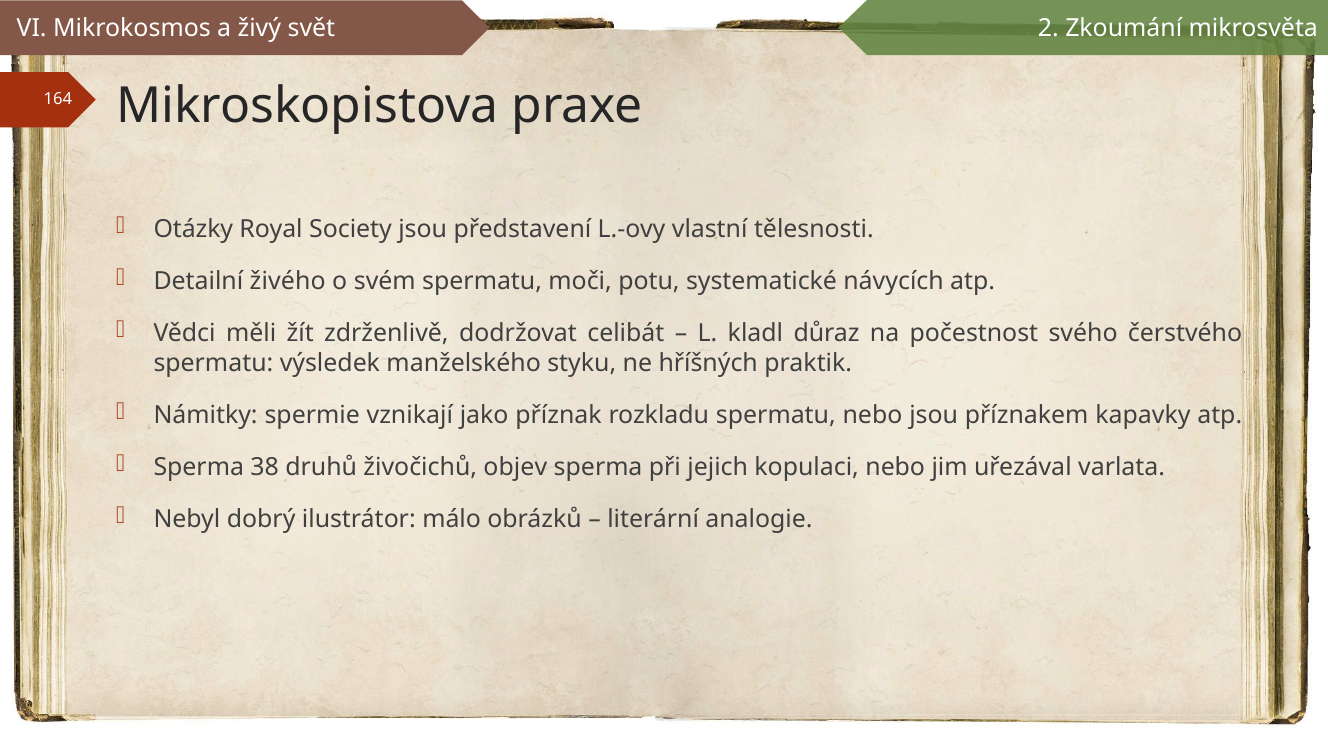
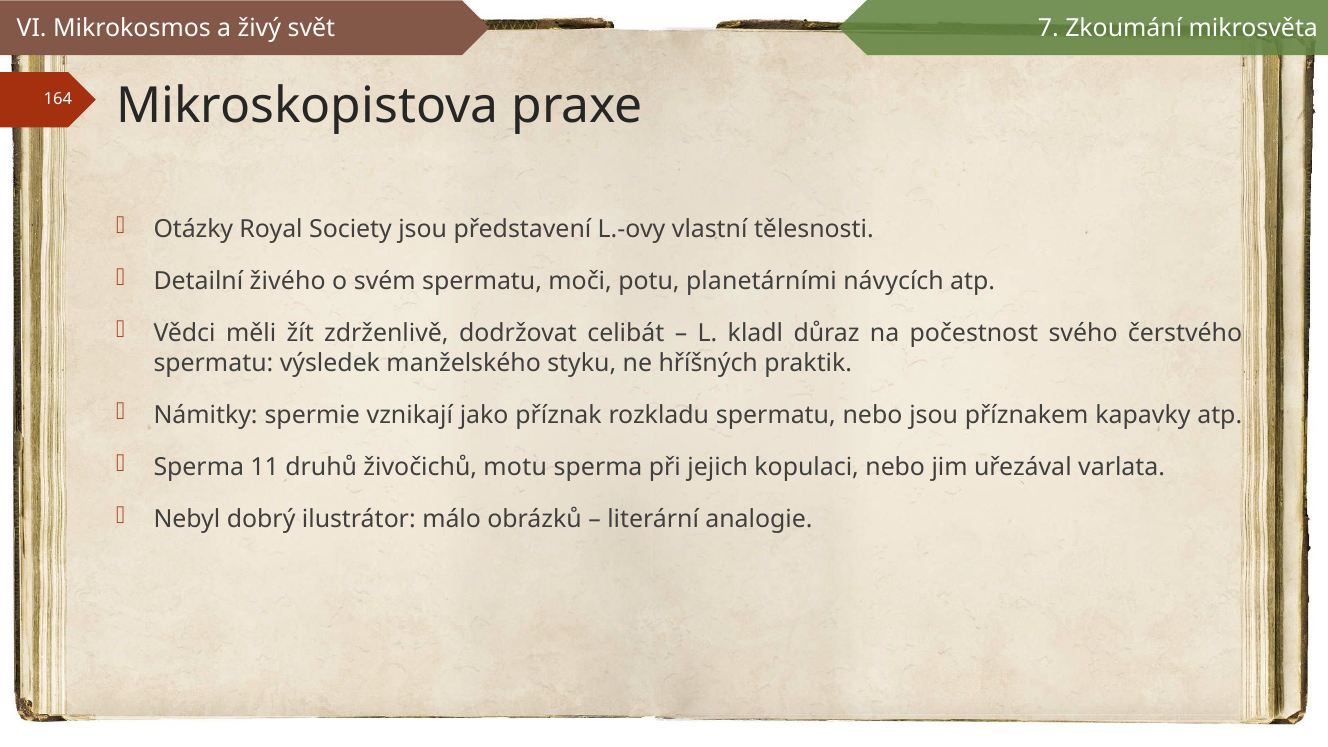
2: 2 -> 7
systematické: systematické -> planetárními
38: 38 -> 11
objev: objev -> motu
